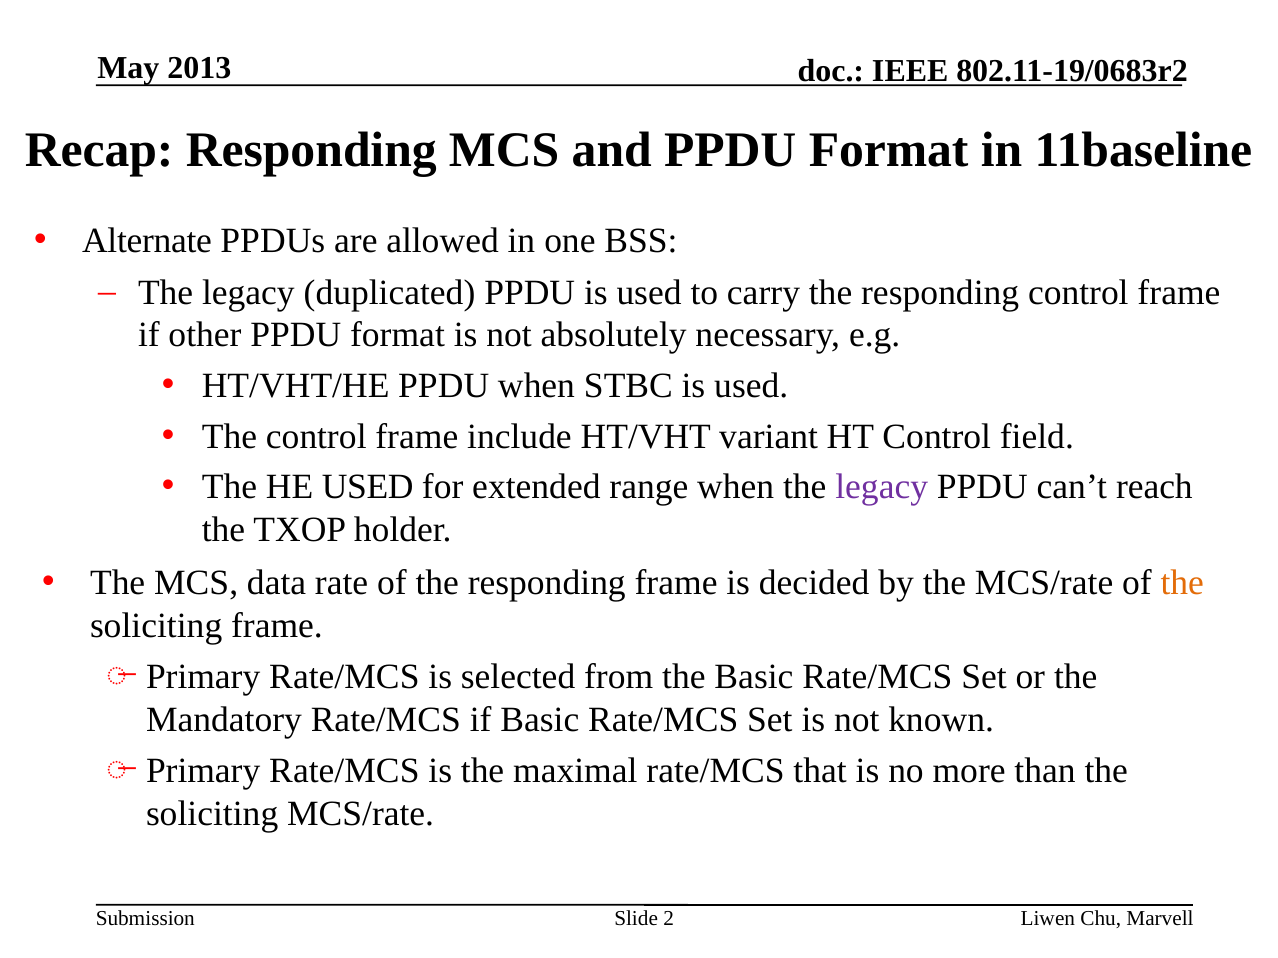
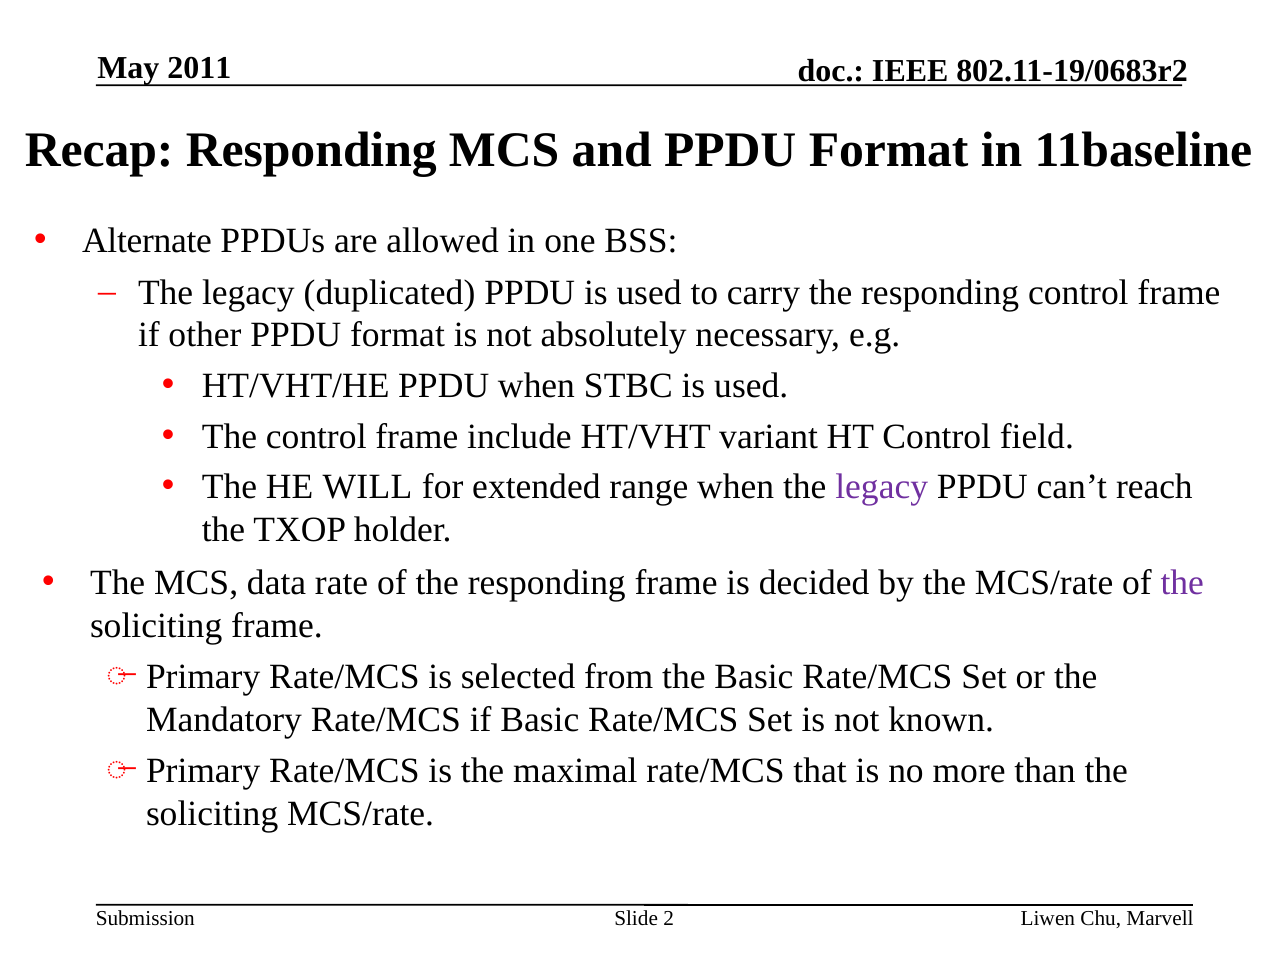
2013: 2013 -> 2011
HE USED: USED -> WILL
the at (1182, 583) colour: orange -> purple
